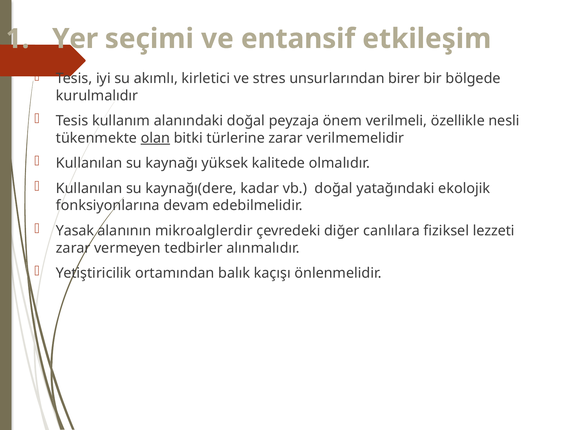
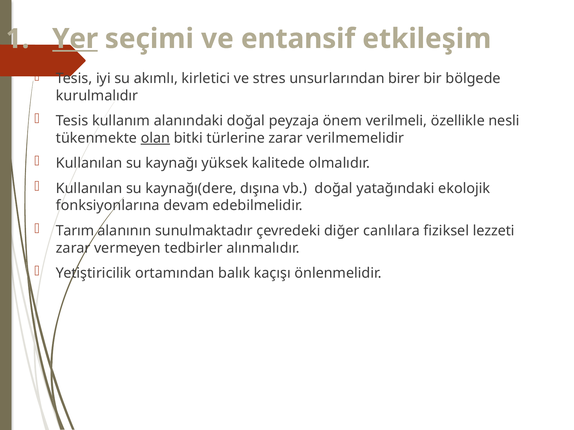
Yer underline: none -> present
kadar: kadar -> dışına
Yasak: Yasak -> Tarım
mikroalglerdir: mikroalglerdir -> sunulmaktadır
